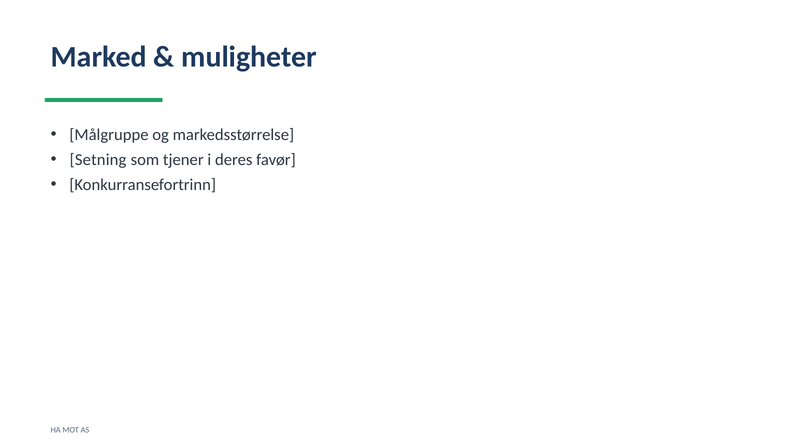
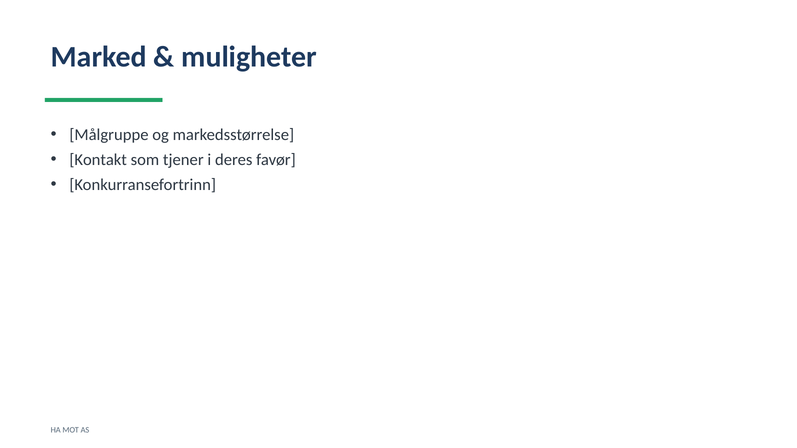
Setning: Setning -> Kontakt
